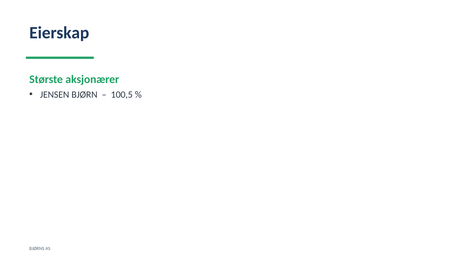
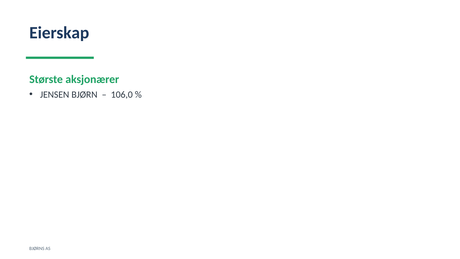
100,5: 100,5 -> 106,0
